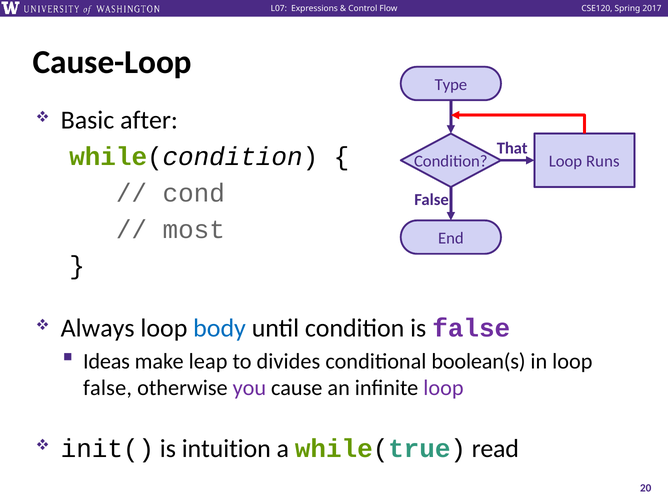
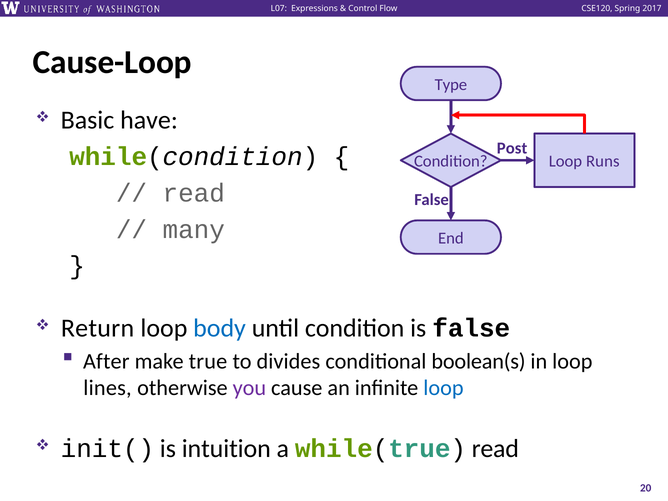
after: after -> have
That: That -> Post
cond at (194, 193): cond -> read
most: most -> many
Always: Always -> Return
false at (471, 328) colour: purple -> black
Ideas: Ideas -> After
leap: leap -> true
false at (108, 388): false -> lines
loop at (443, 388) colour: purple -> blue
